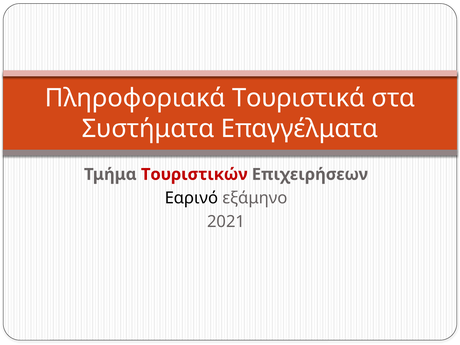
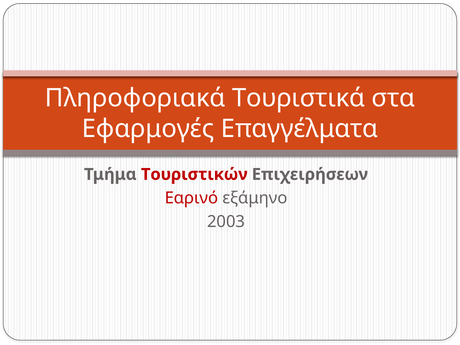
Συστήματα: Συστήματα -> Εφαρμογές
Εαρινό colour: black -> red
2021: 2021 -> 2003
